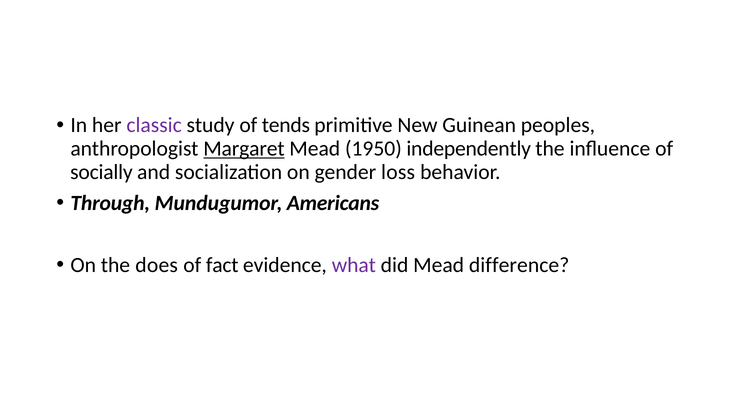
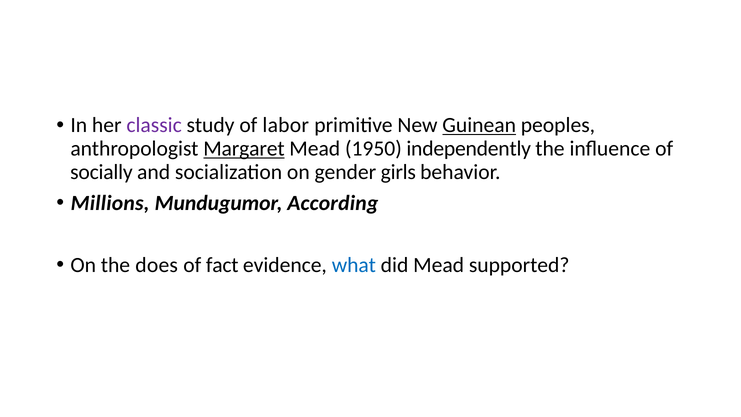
tends: tends -> labor
Guinean underline: none -> present
loss: loss -> girls
Through: Through -> Millions
Americans: Americans -> According
what colour: purple -> blue
difference: difference -> supported
